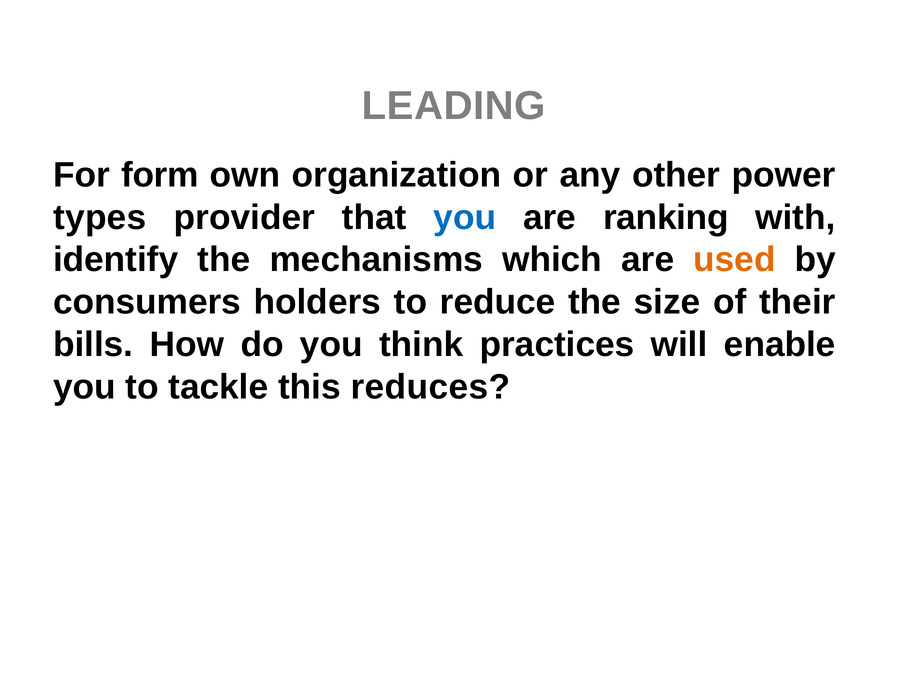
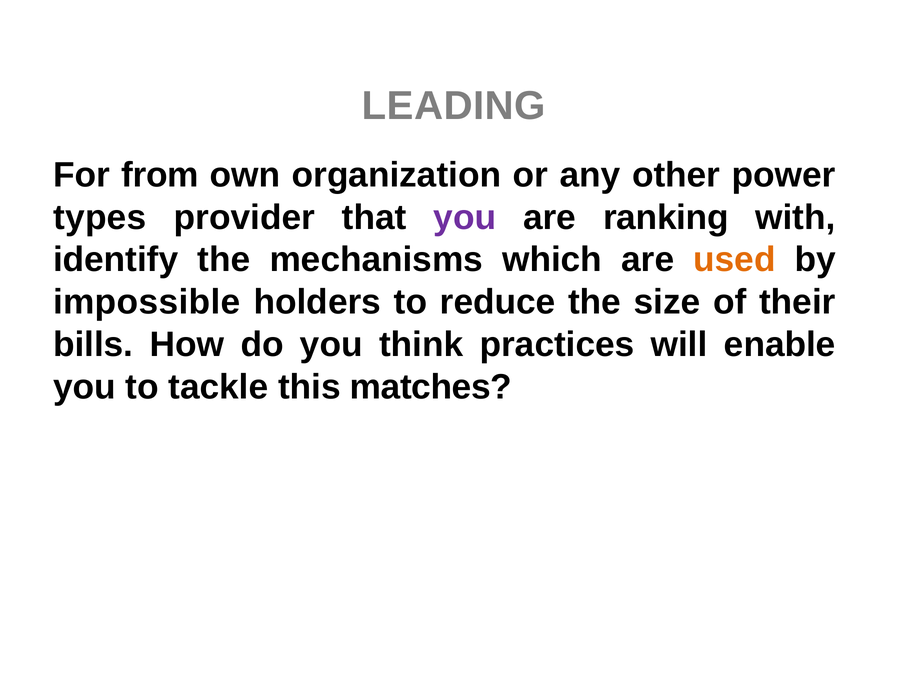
form: form -> from
you at (465, 217) colour: blue -> purple
consumers: consumers -> impossible
reduces: reduces -> matches
